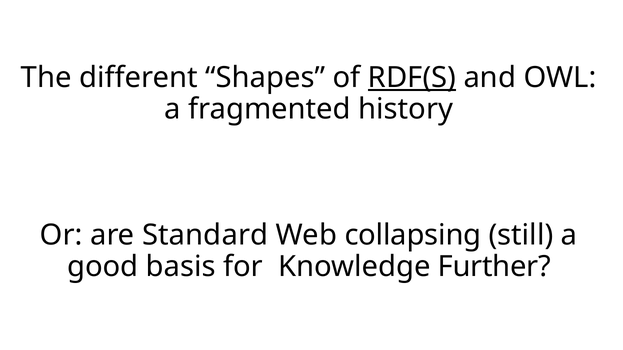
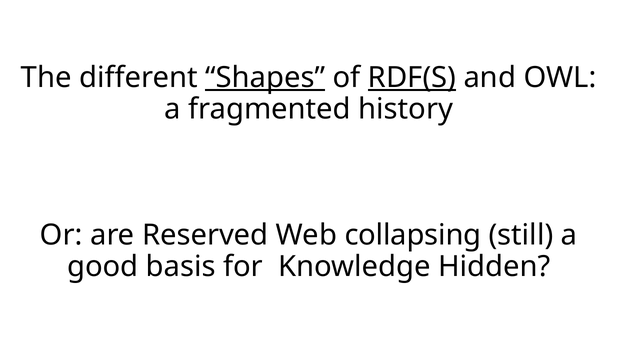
Shapes underline: none -> present
Standard: Standard -> Reserved
Further: Further -> Hidden
